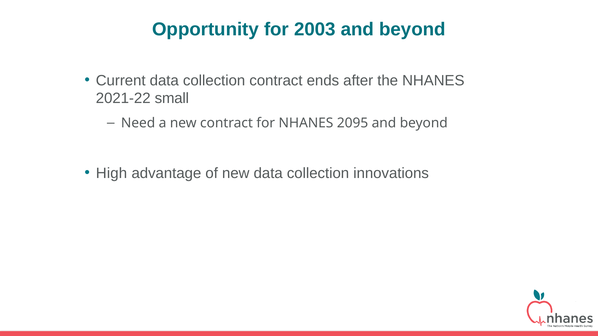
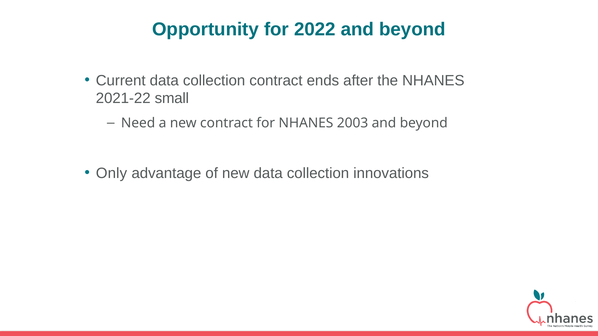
2003: 2003 -> 2022
2095: 2095 -> 2003
High: High -> Only
